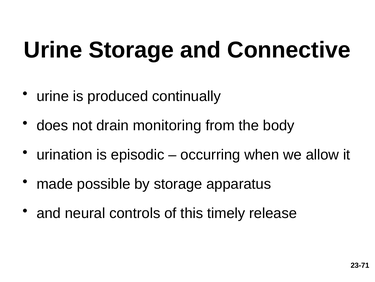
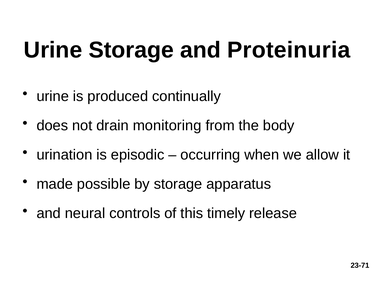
Connective: Connective -> Proteinuria
